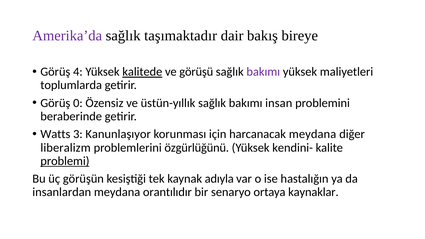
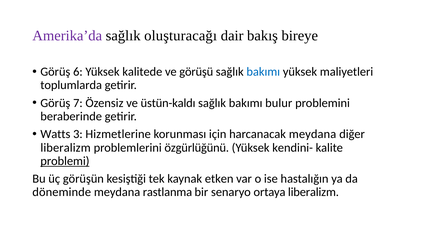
taşımaktadır: taşımaktadır -> oluşturacağı
4: 4 -> 6
kalitede underline: present -> none
bakımı at (263, 72) colour: purple -> blue
0: 0 -> 7
üstün-yıllık: üstün-yıllık -> üstün-kaldı
insan: insan -> bulur
Kanunlaşıyor: Kanunlaşıyor -> Hizmetlerine
adıyla: adıyla -> etken
insanlardan: insanlardan -> döneminde
orantılıdır: orantılıdır -> rastlanma
ortaya kaynaklar: kaynaklar -> liberalizm
